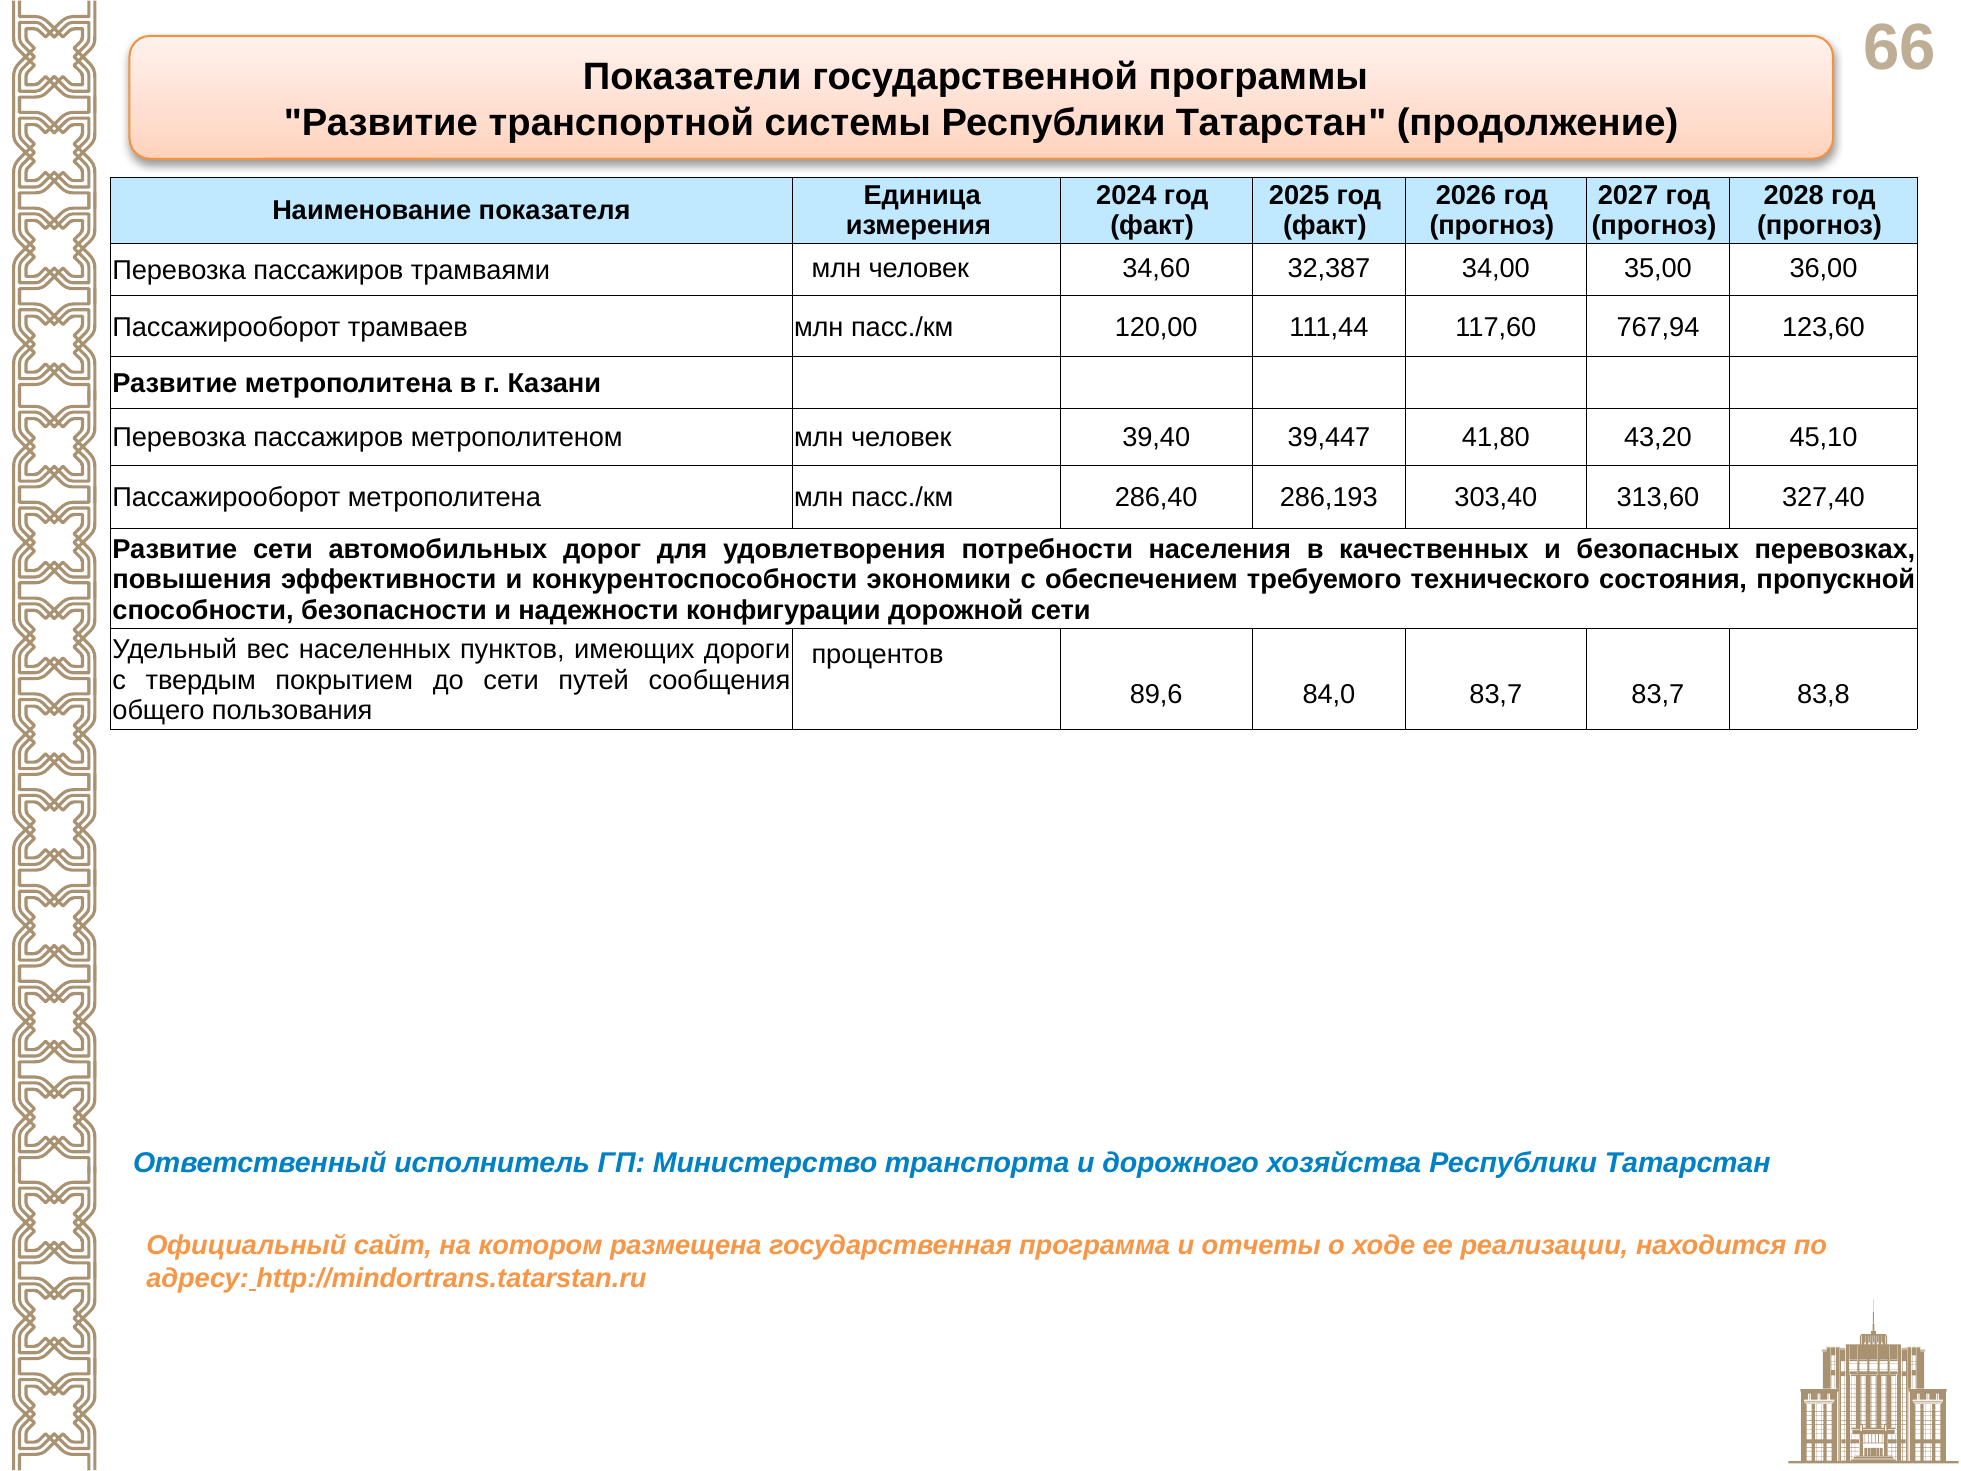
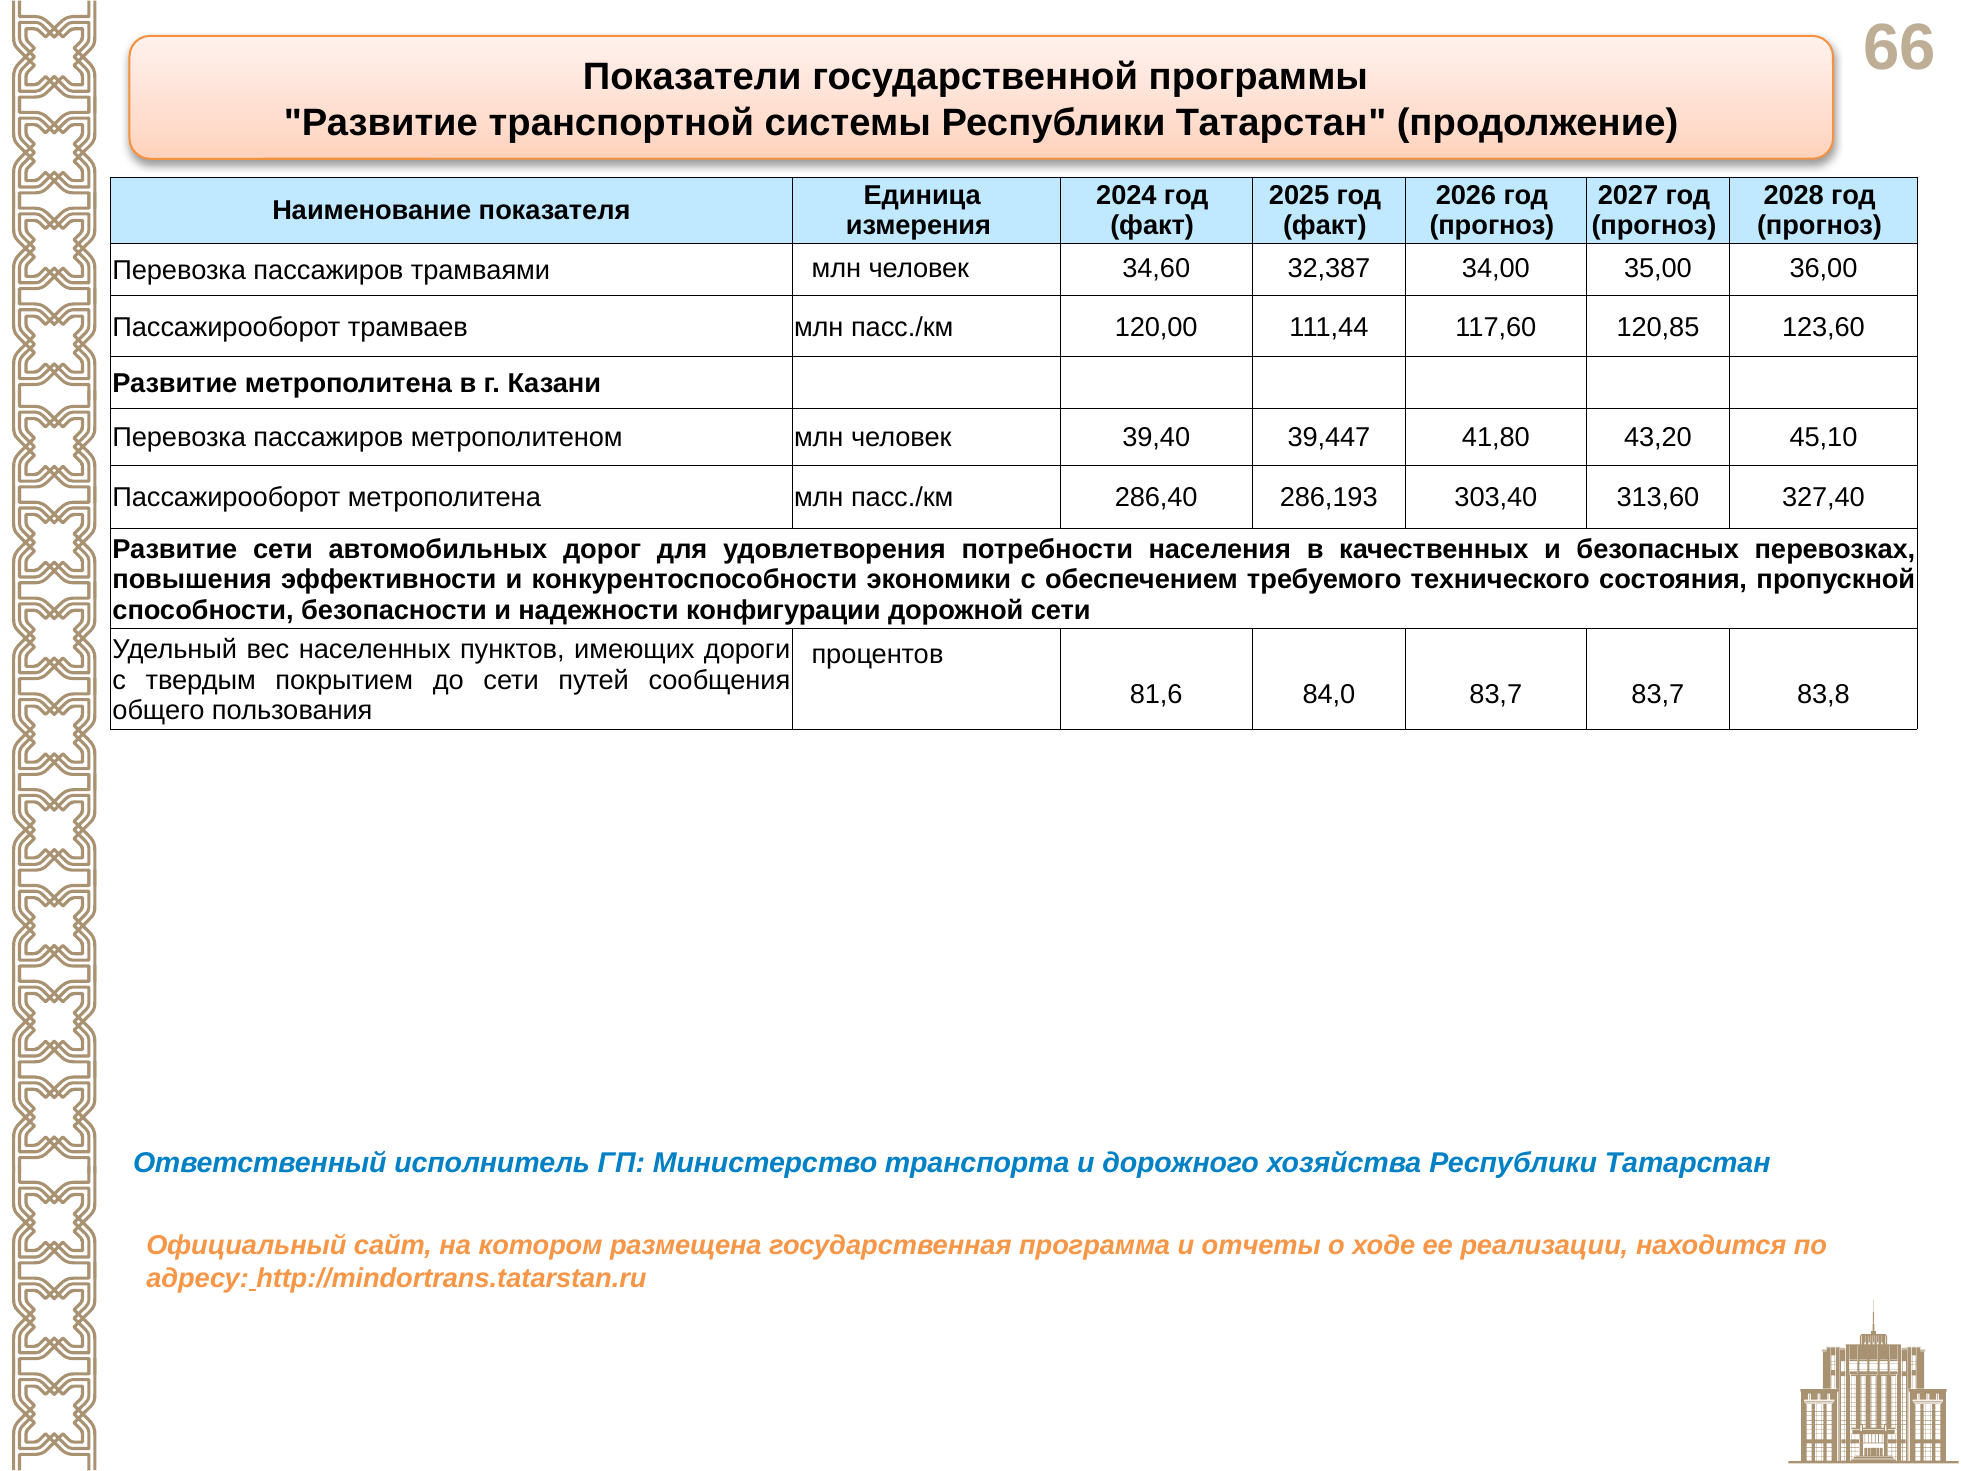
767,94: 767,94 -> 120,85
89,6: 89,6 -> 81,6
